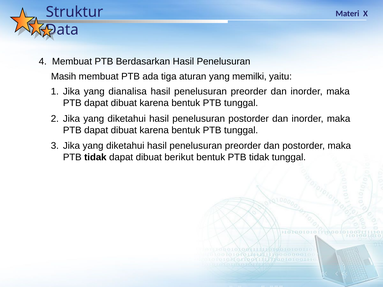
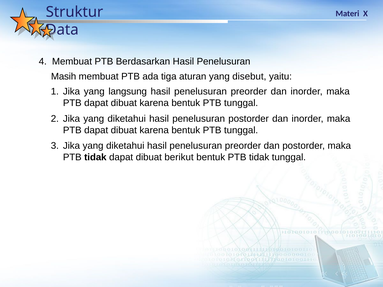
memilki: memilki -> disebut
dianalisa: dianalisa -> langsung
